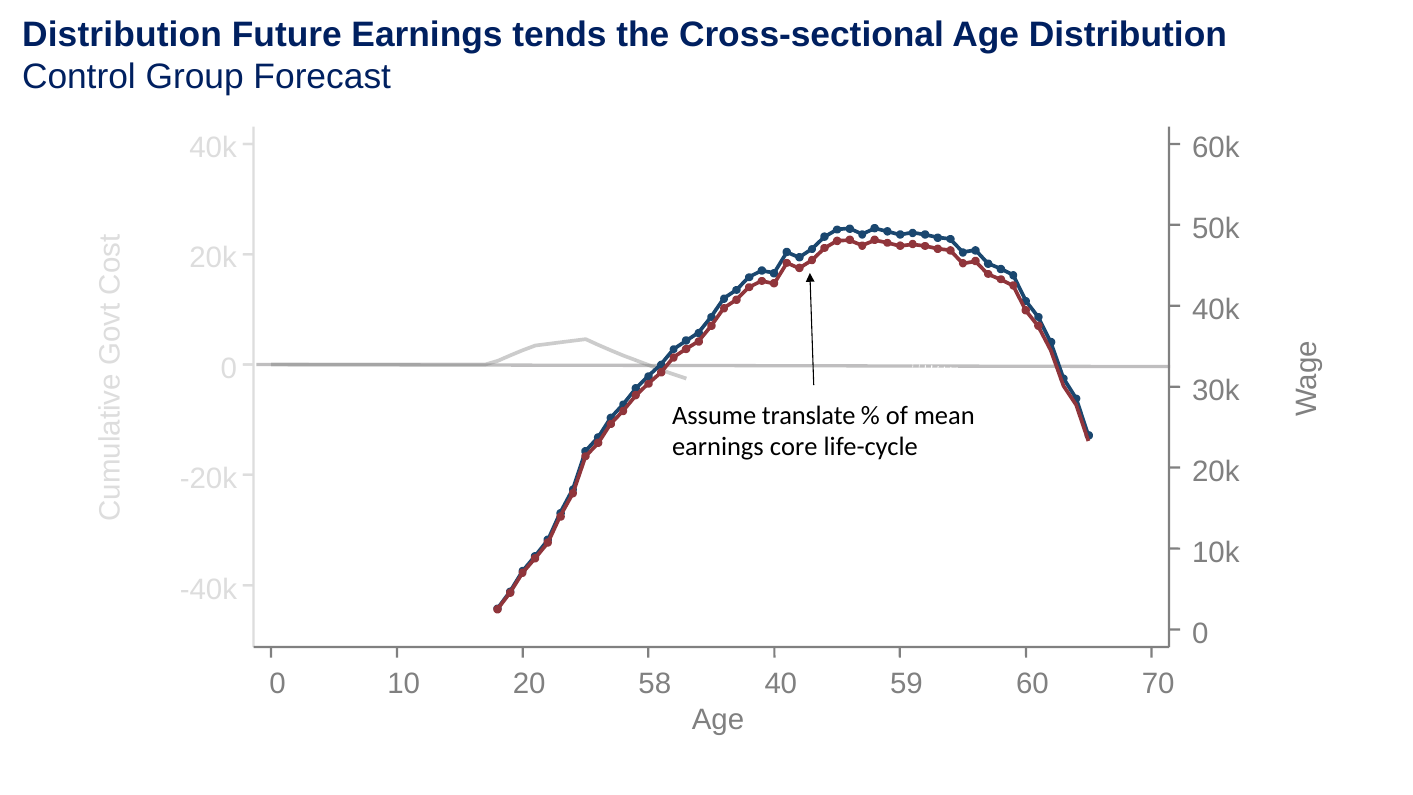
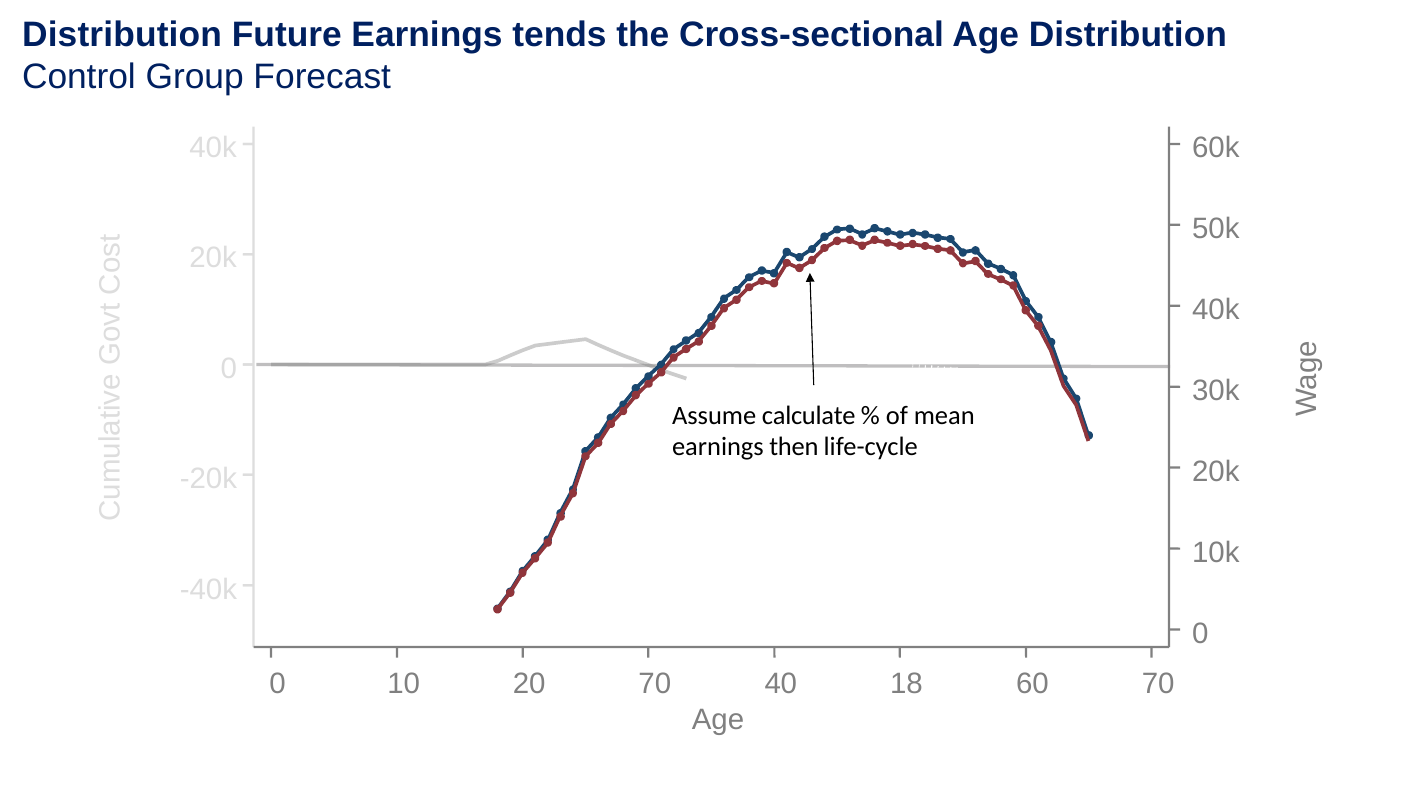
translate: translate -> calculate
core: core -> then
20 58: 58 -> 70
59: 59 -> 18
